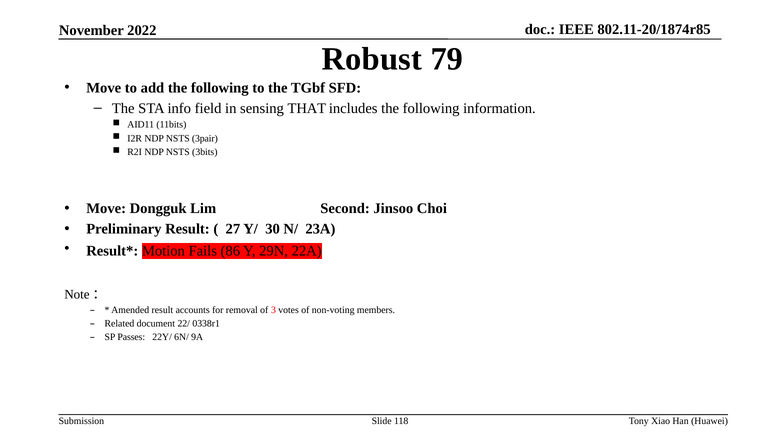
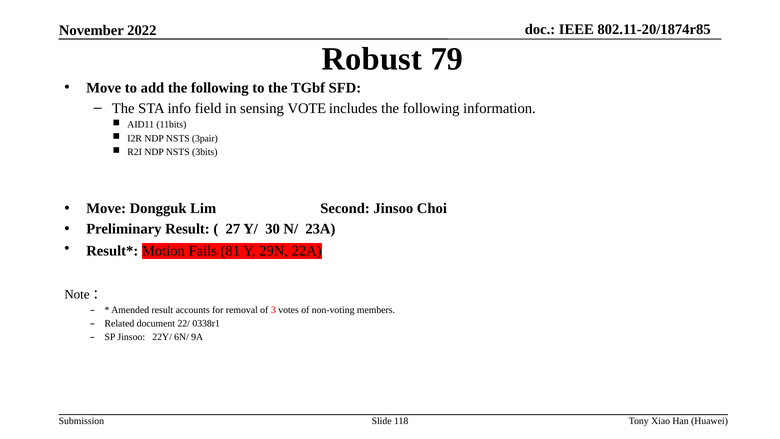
THAT: THAT -> VOTE
86: 86 -> 81
SP Passes: Passes -> Jinsoo
